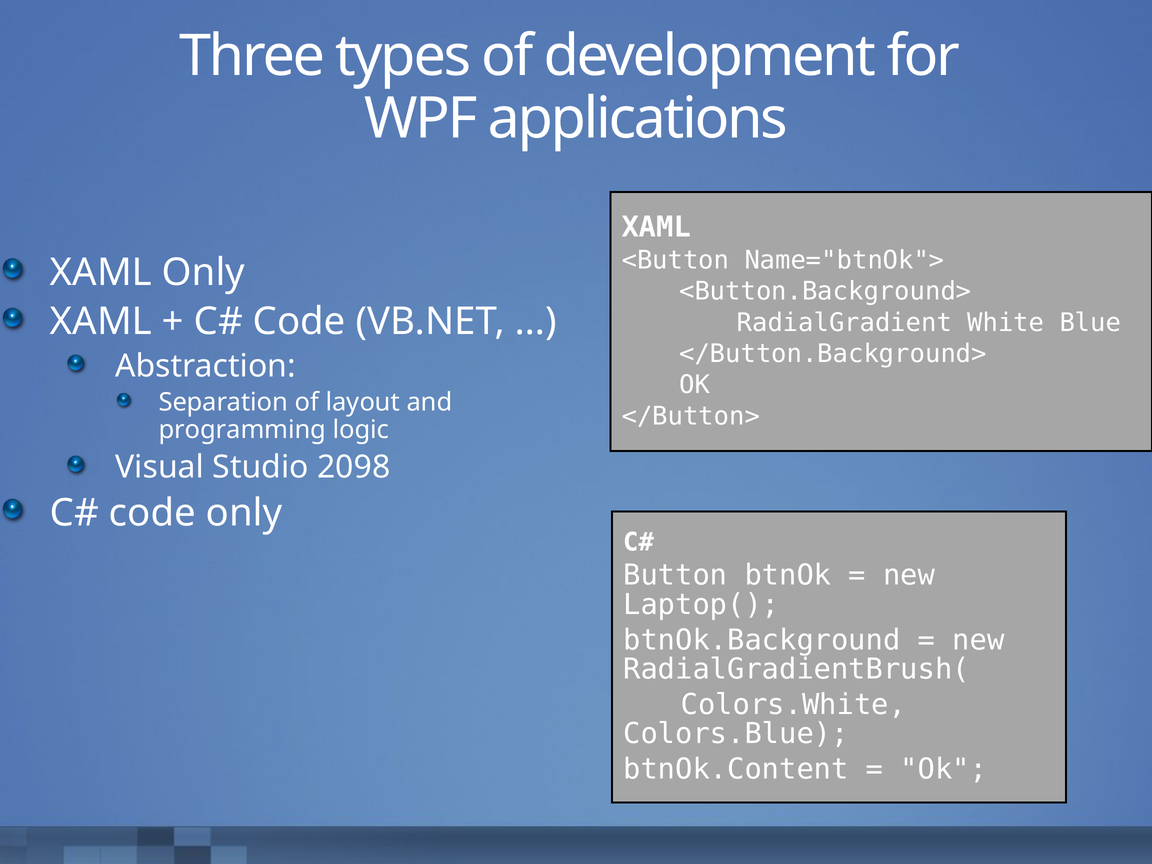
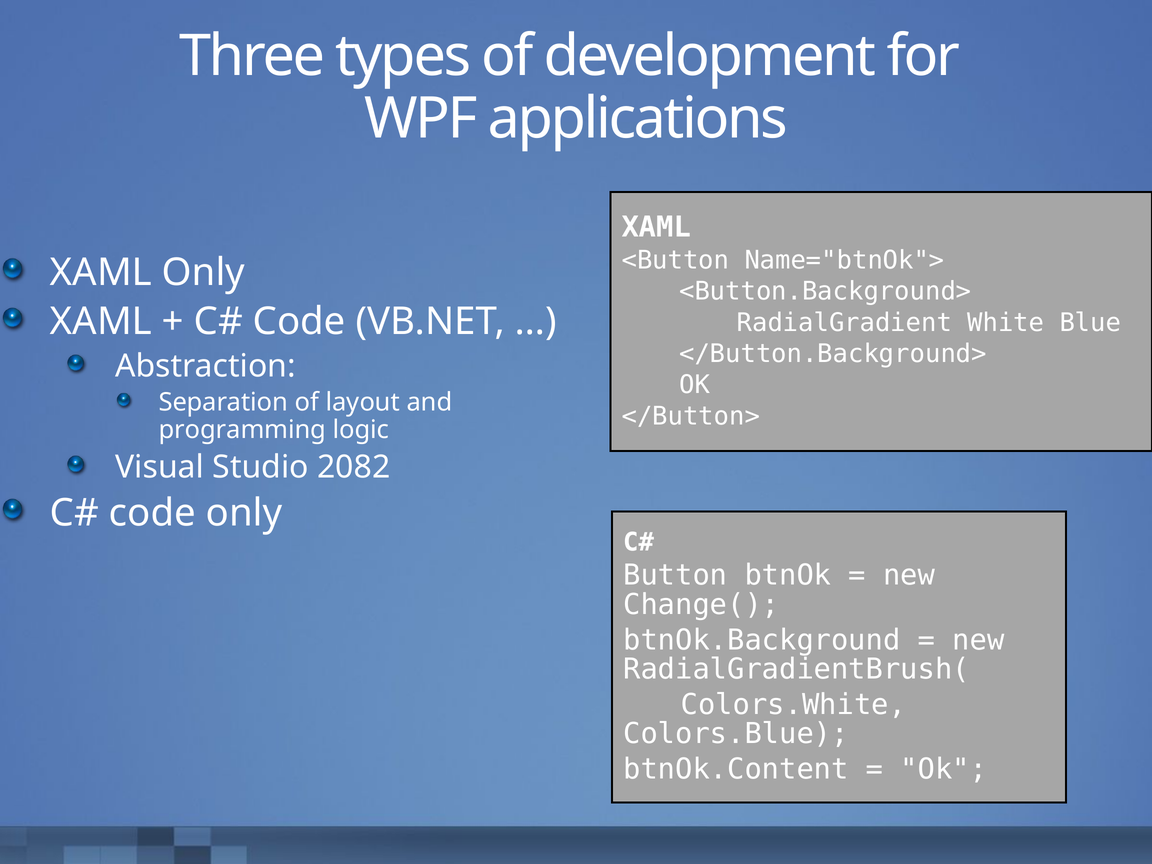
2098: 2098 -> 2082
Laptop(: Laptop( -> Change(
